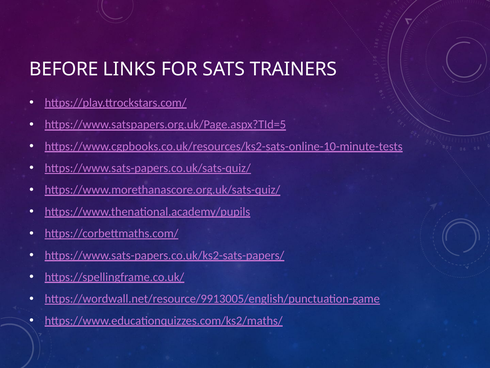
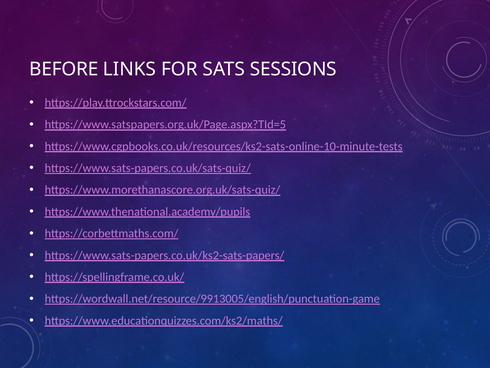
TRAINERS: TRAINERS -> SESSIONS
